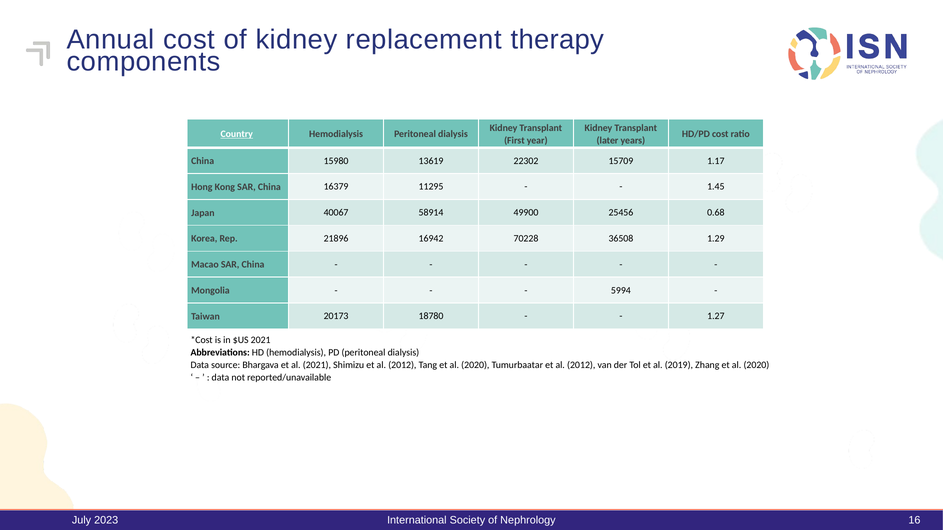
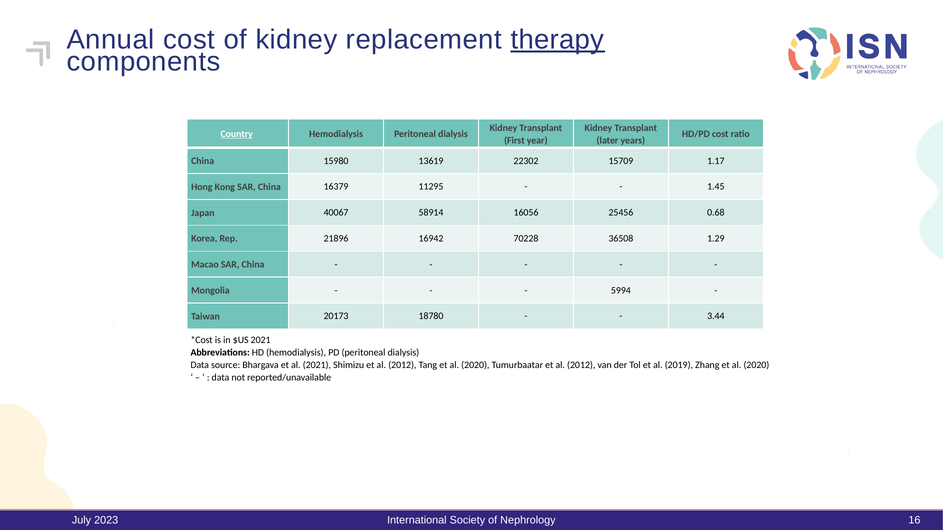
therapy underline: none -> present
49900: 49900 -> 16056
1.27: 1.27 -> 3.44
